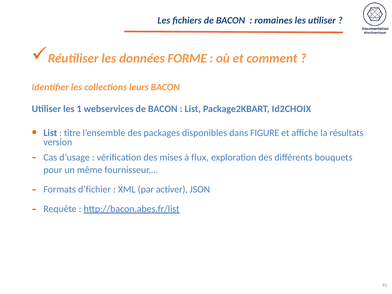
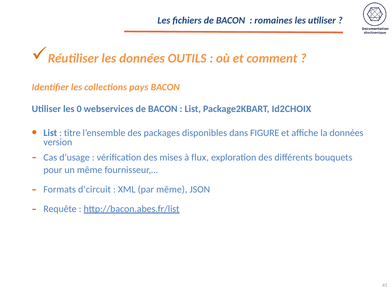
FORME: FORME -> OUTILS
leurs: leurs -> pays
1: 1 -> 0
la résultats: résultats -> données
d’fichier: d’fichier -> d’circuit
par activer: activer -> même
